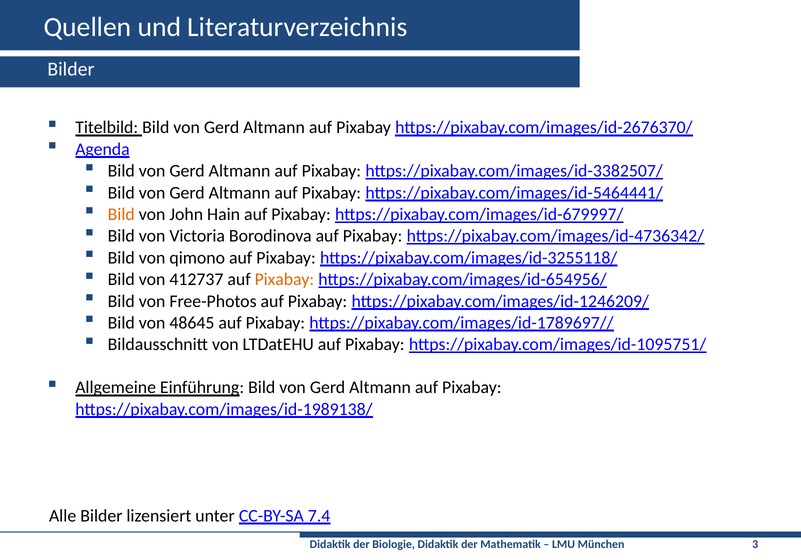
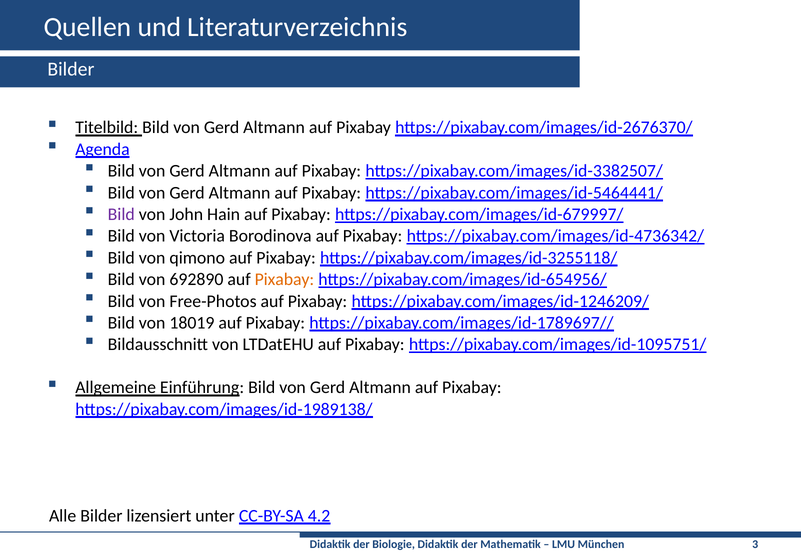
Bild at (121, 214) colour: orange -> purple
412737: 412737 -> 692890
48645: 48645 -> 18019
7.4: 7.4 -> 4.2
